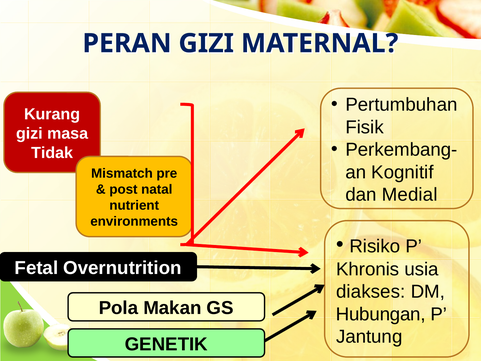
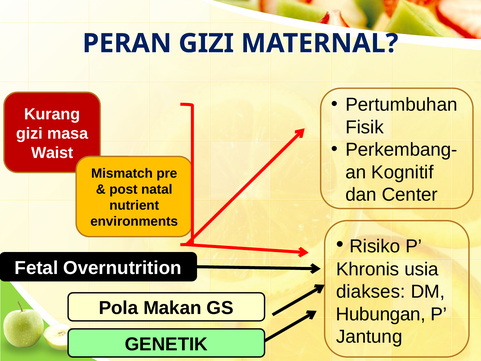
Tidak: Tidak -> Waist
Medial: Medial -> Center
